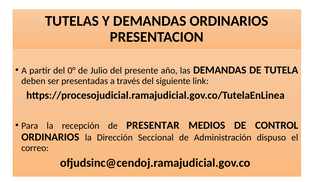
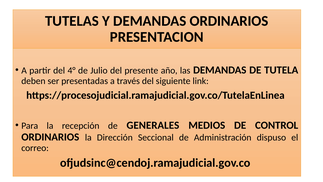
0°: 0° -> 4°
PRESENTAR: PRESENTAR -> GENERALES
